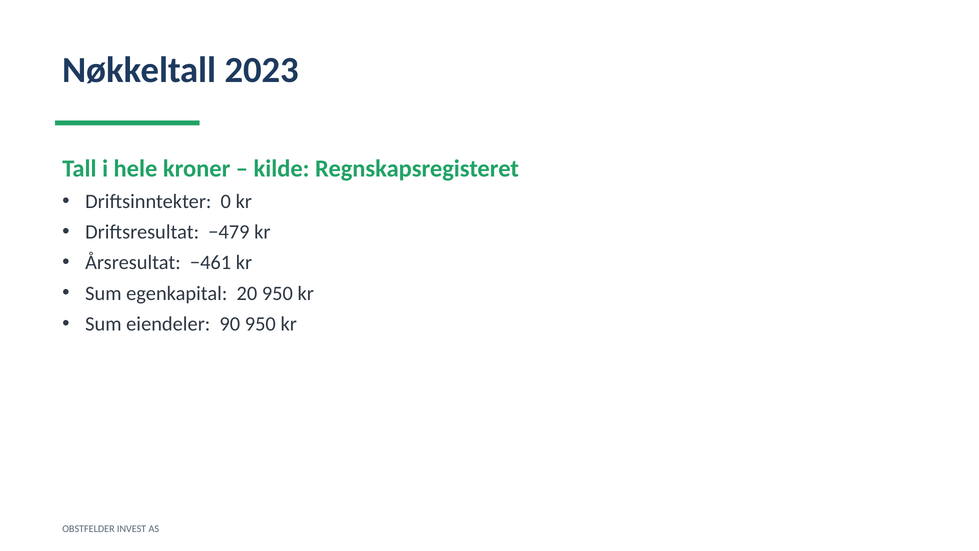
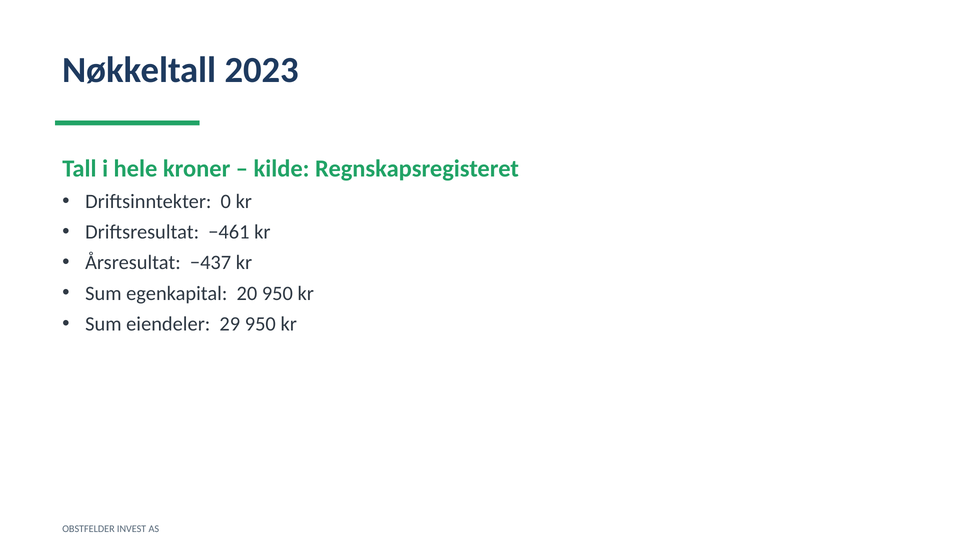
−479: −479 -> −461
−461: −461 -> −437
90: 90 -> 29
